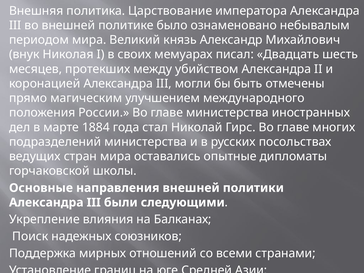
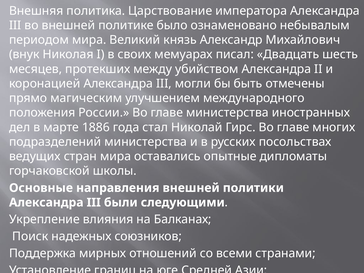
1884: 1884 -> 1886
